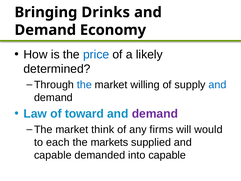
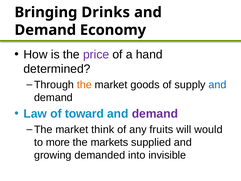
price colour: blue -> purple
likely: likely -> hand
the at (84, 85) colour: blue -> orange
willing: willing -> goods
firms: firms -> fruits
each: each -> more
capable at (53, 155): capable -> growing
into capable: capable -> invisible
